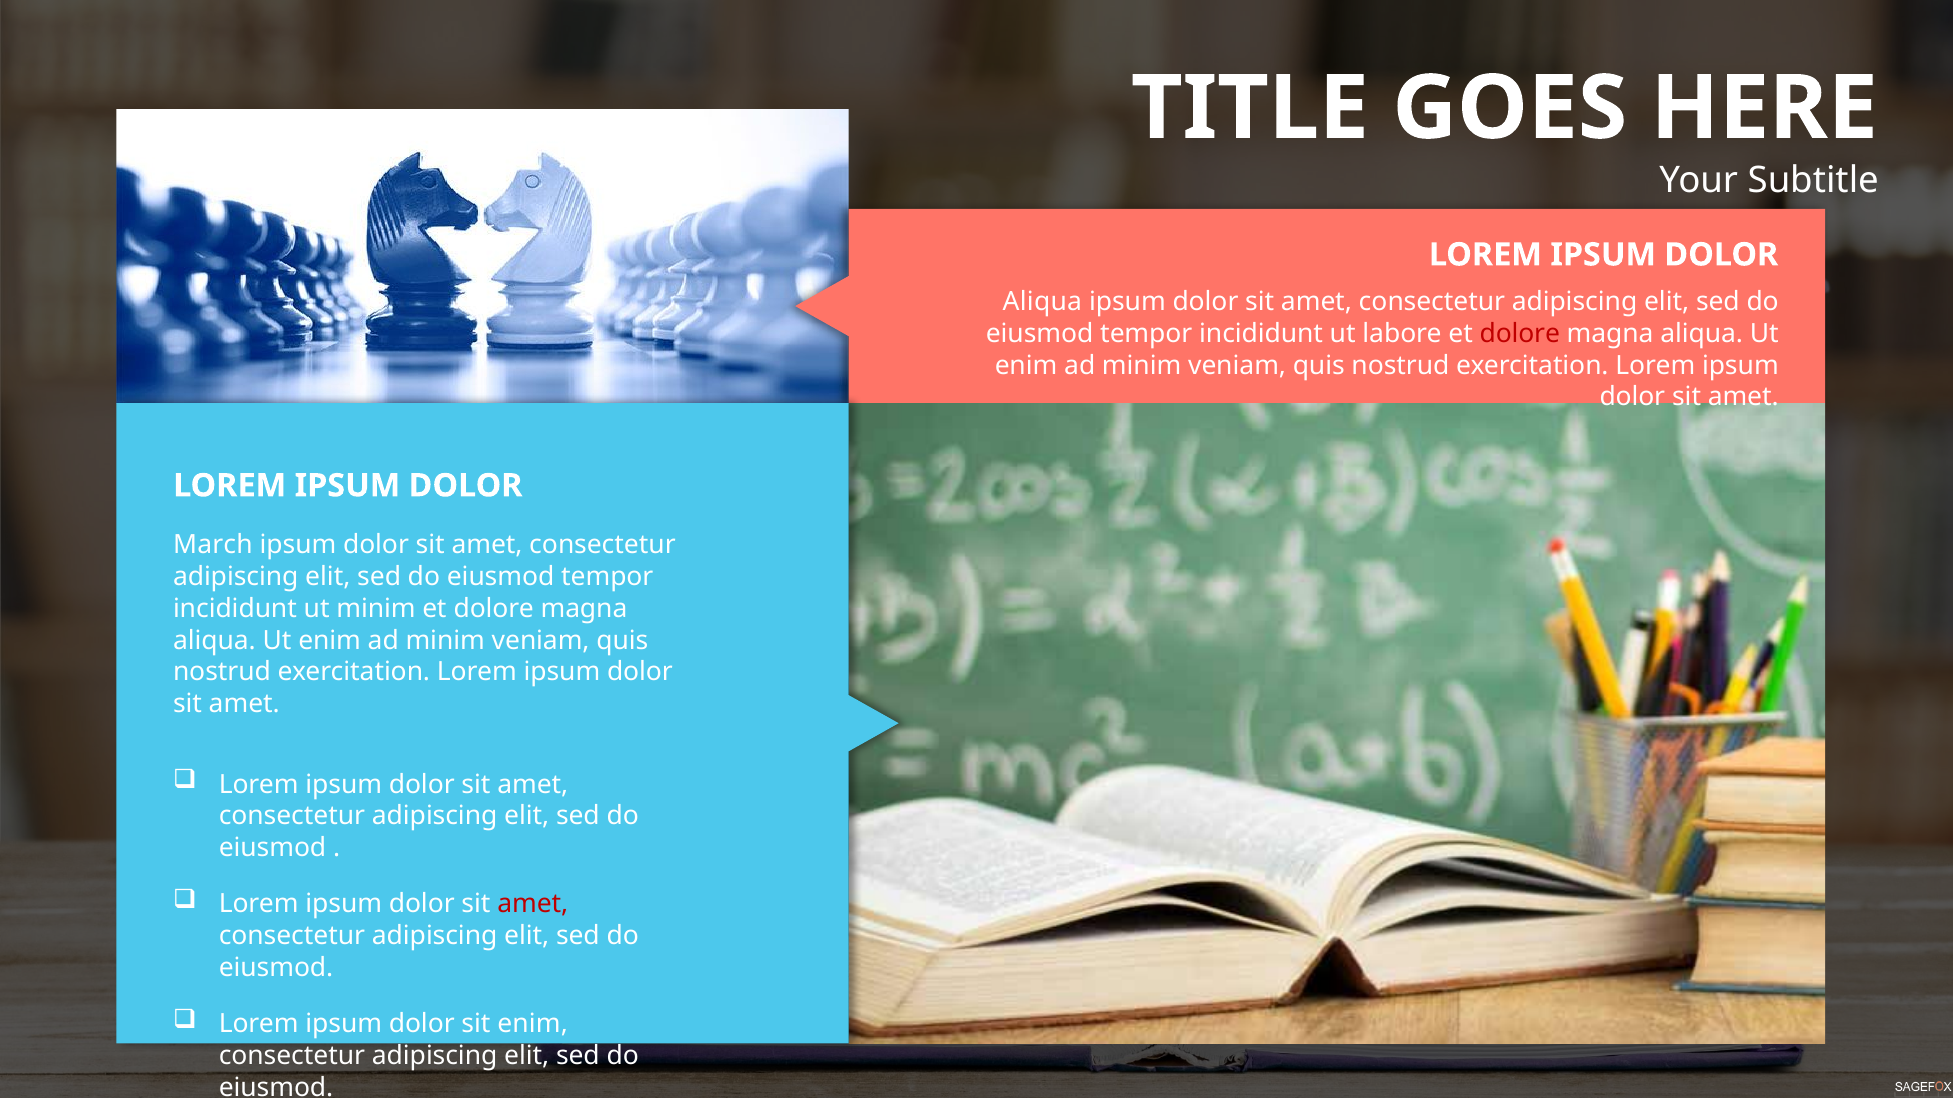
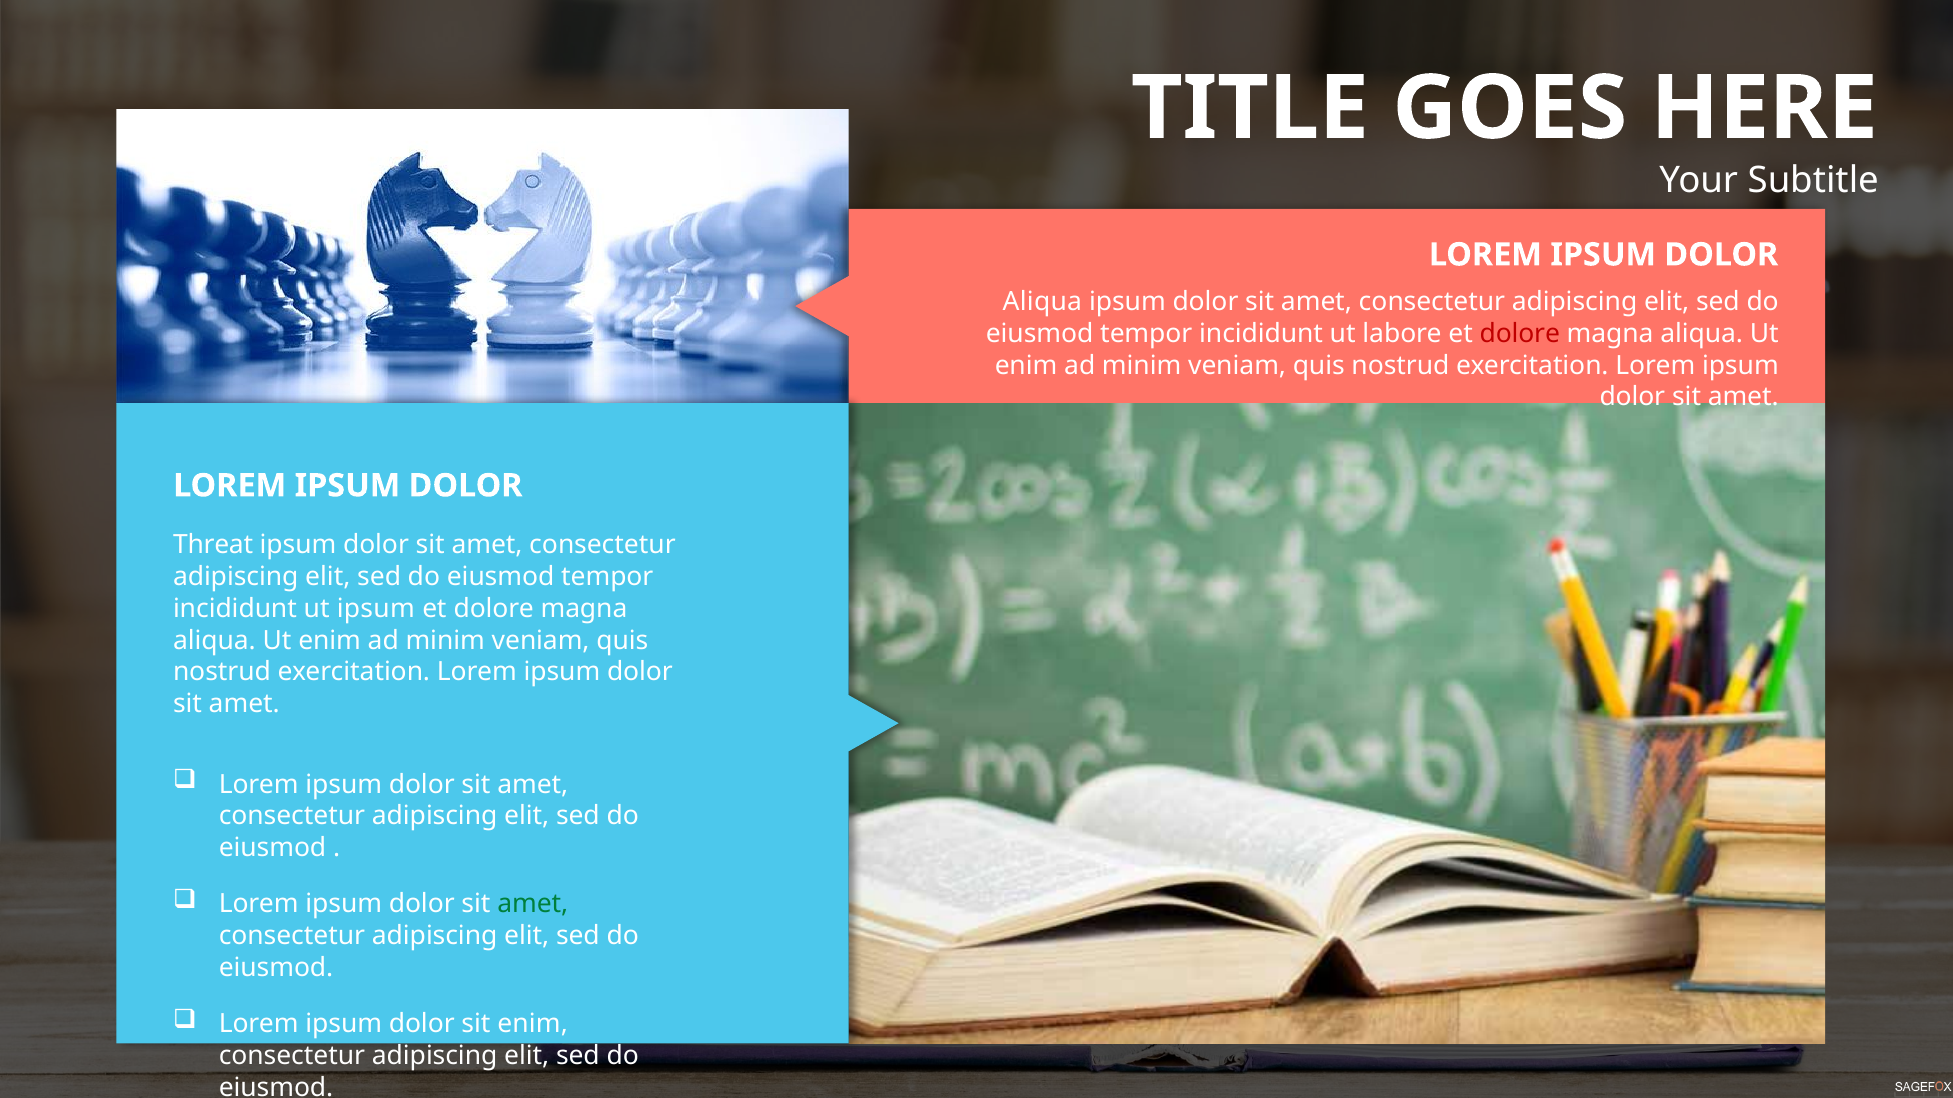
March: March -> Threat
ut minim: minim -> ipsum
amet at (533, 905) colour: red -> green
